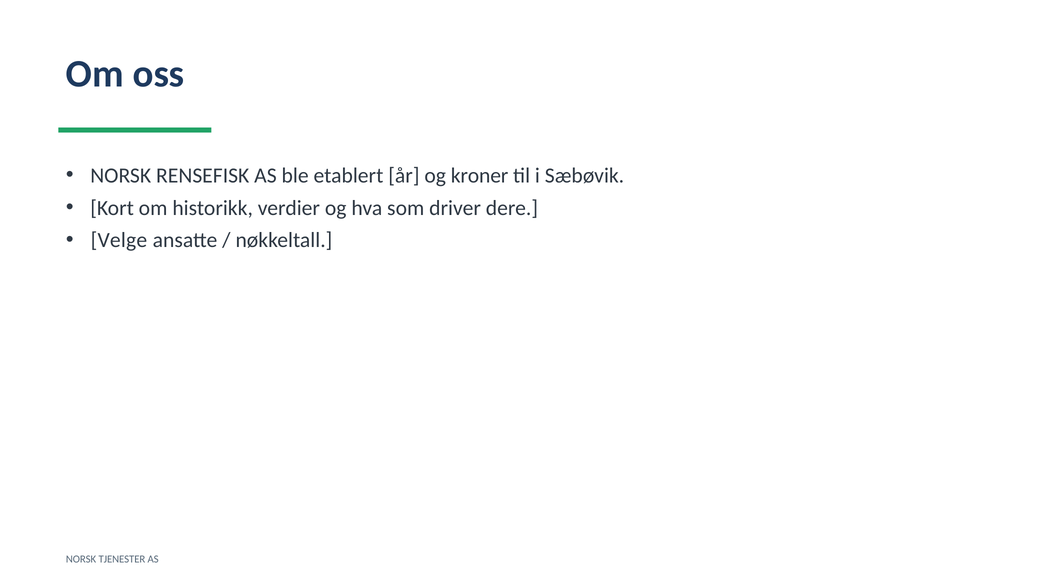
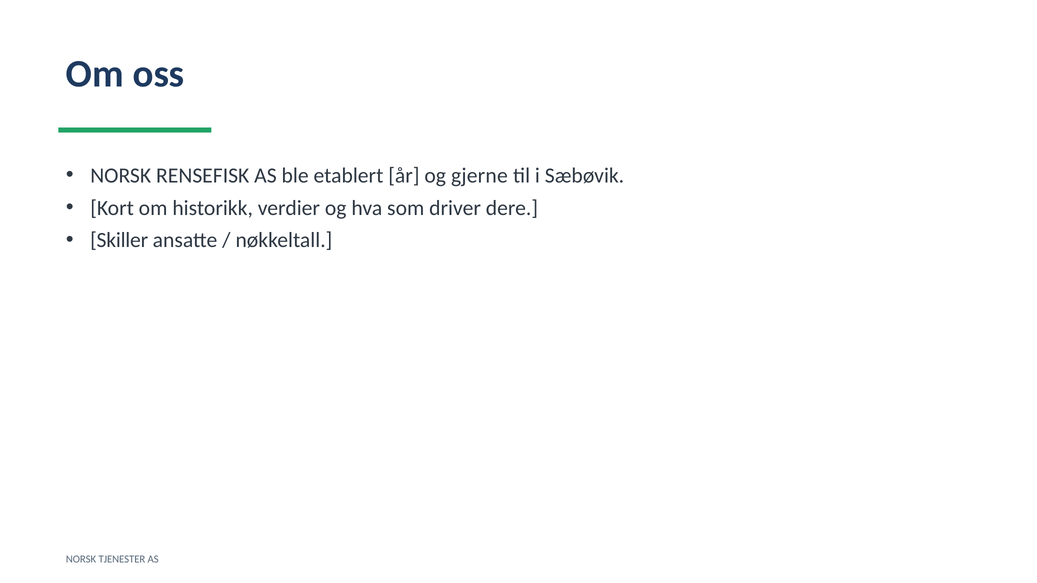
kroner: kroner -> gjerne
Velge: Velge -> Skiller
